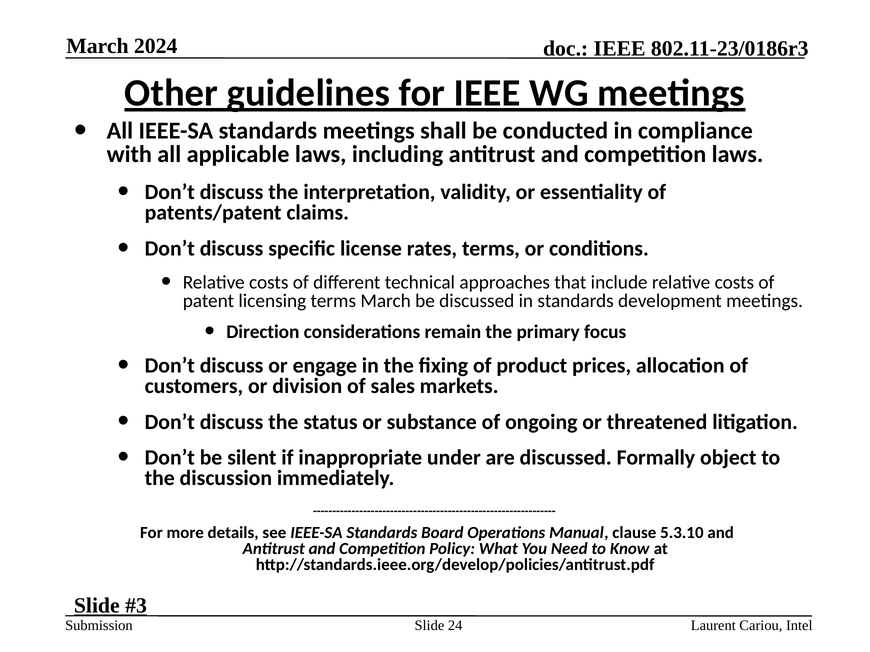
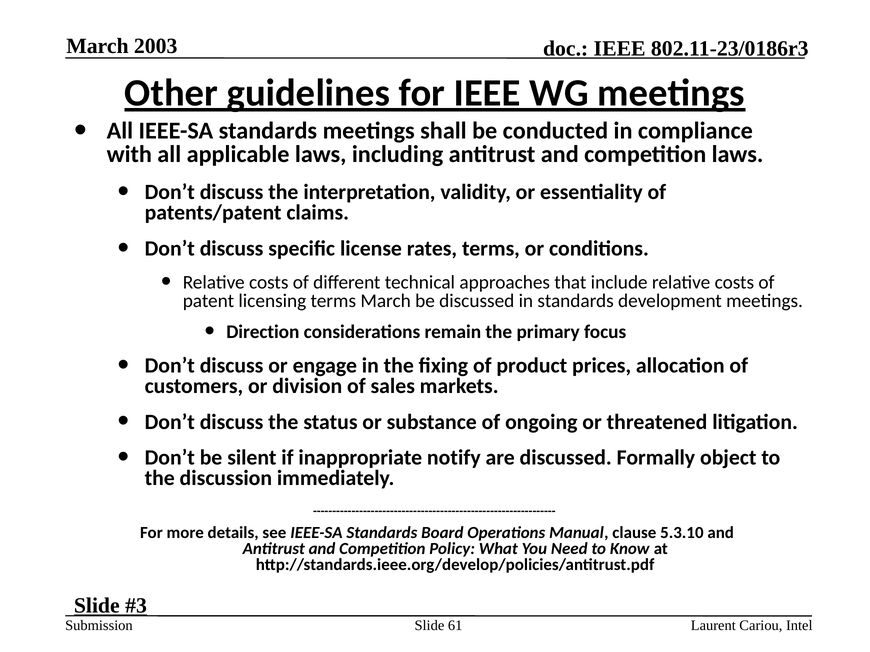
2024: 2024 -> 2003
under: under -> notify
24: 24 -> 61
